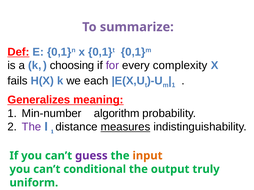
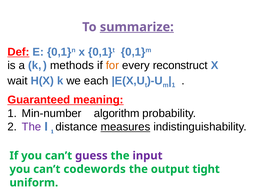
summarize underline: none -> present
choosing: choosing -> methods
for colour: purple -> orange
complexity: complexity -> reconstruct
fails: fails -> wait
Generalizes: Generalizes -> Guaranteed
input colour: orange -> purple
conditional: conditional -> codewords
truly: truly -> tight
